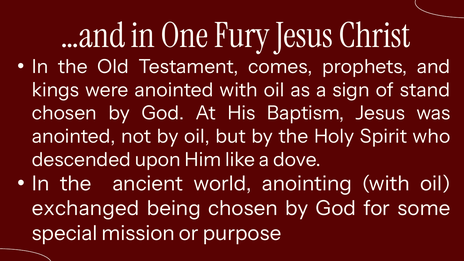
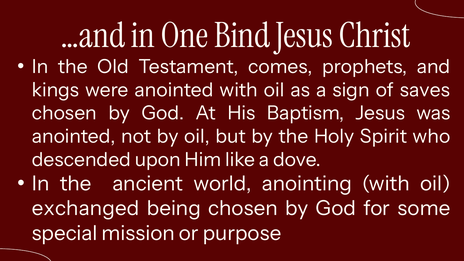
Fury: Fury -> Bind
stand: stand -> saves
